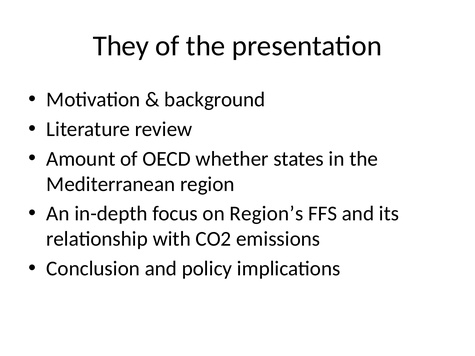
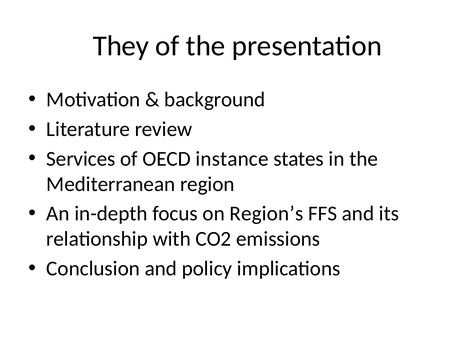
Amount: Amount -> Services
whether: whether -> instance
